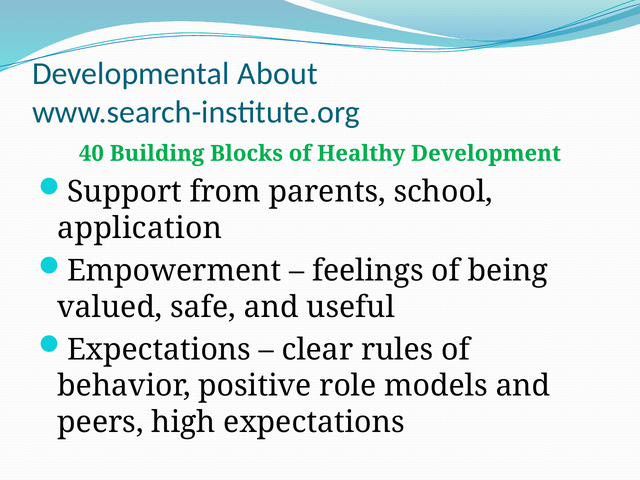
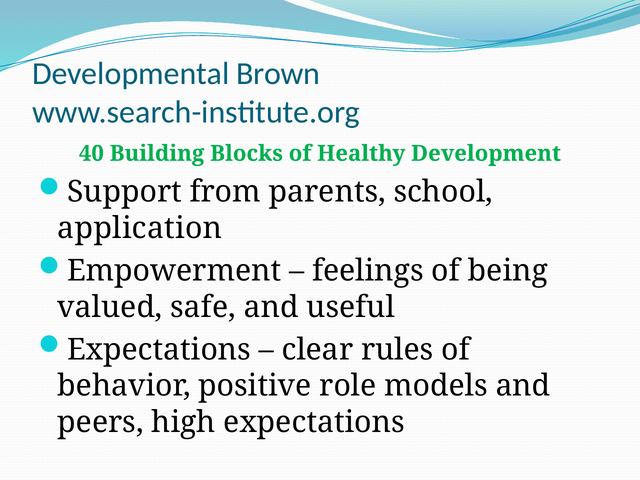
About: About -> Brown
